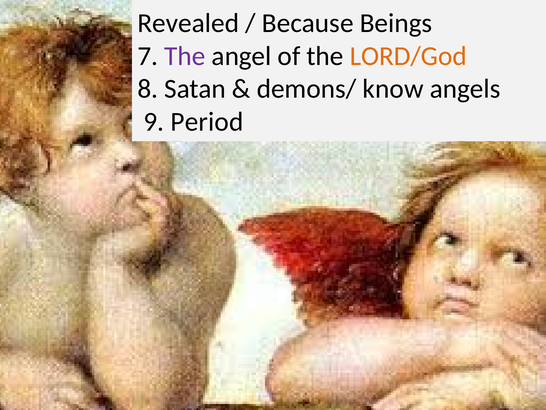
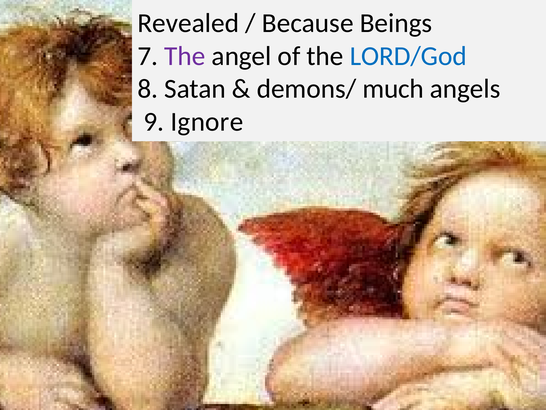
LORD/God colour: orange -> blue
know: know -> much
Period: Period -> Ignore
